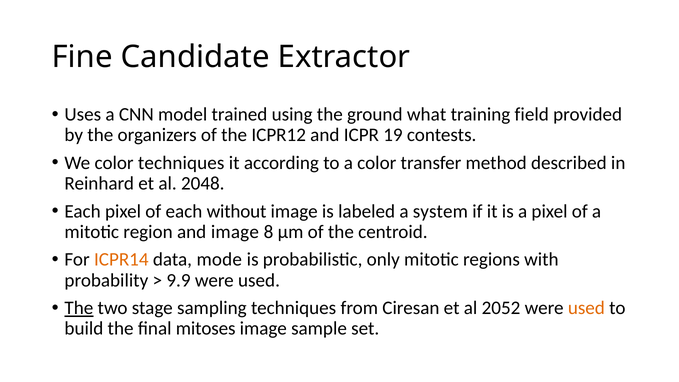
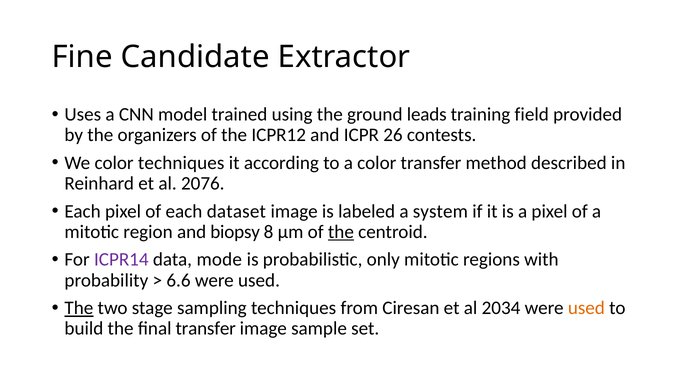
what: what -> leads
19: 19 -> 26
2048: 2048 -> 2076
without: without -> dataset
and image: image -> biopsy
the at (341, 232) underline: none -> present
ICPR14 colour: orange -> purple
9.9: 9.9 -> 6.6
2052: 2052 -> 2034
final mitoses: mitoses -> transfer
